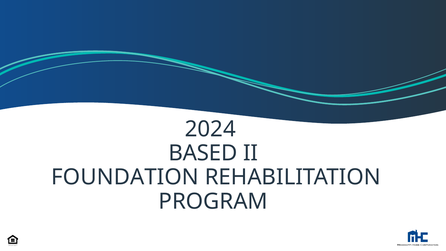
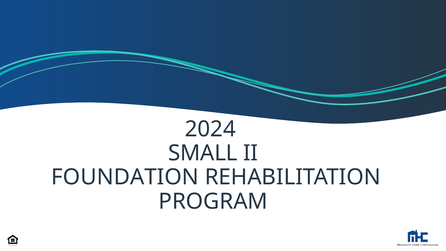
BASED: BASED -> SMALL
